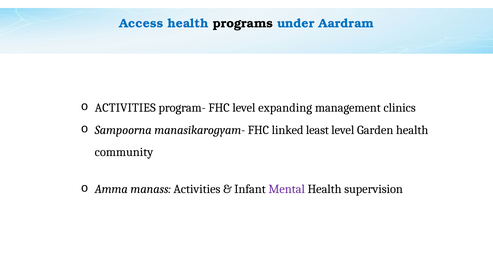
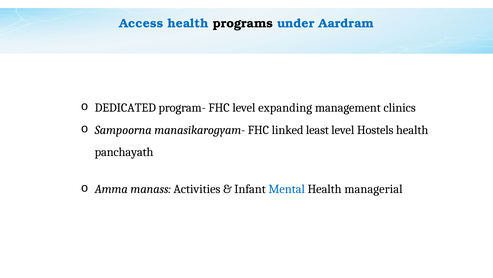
ACTIVITIES at (125, 107): ACTIVITIES -> DEDICATED
Garden: Garden -> Hostels
community: community -> panchayath
Mental colour: purple -> blue
supervision: supervision -> managerial
